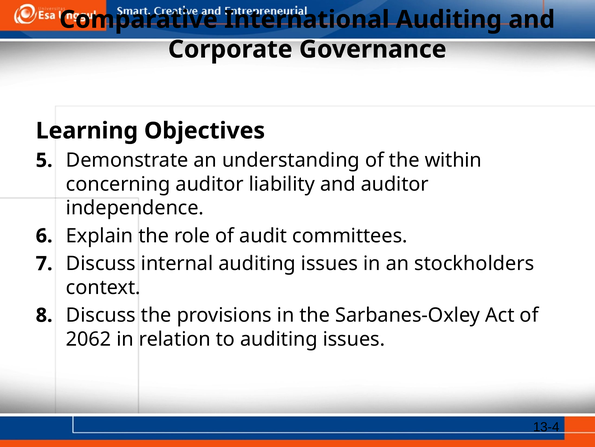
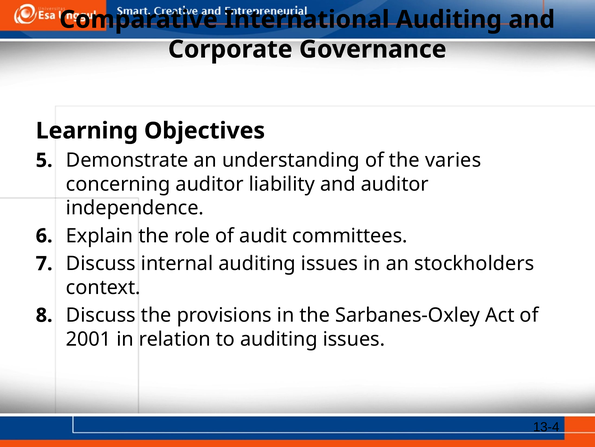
within: within -> varies
2062: 2062 -> 2001
